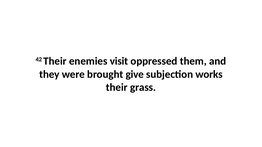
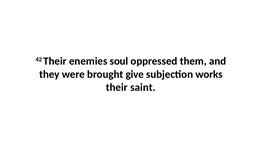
visit: visit -> soul
grass: grass -> saint
